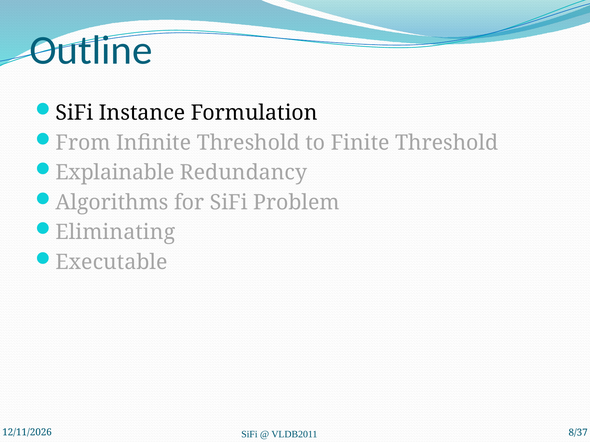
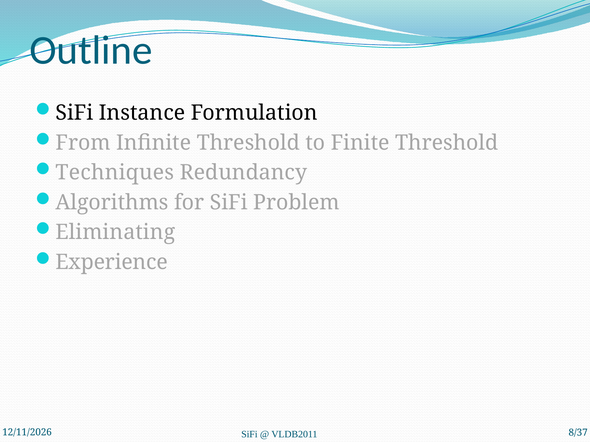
Explainable: Explainable -> Techniques
Executable: Executable -> Experience
